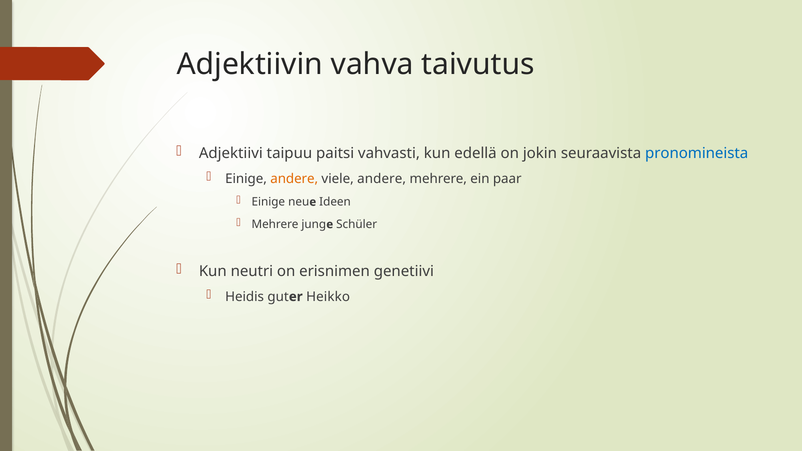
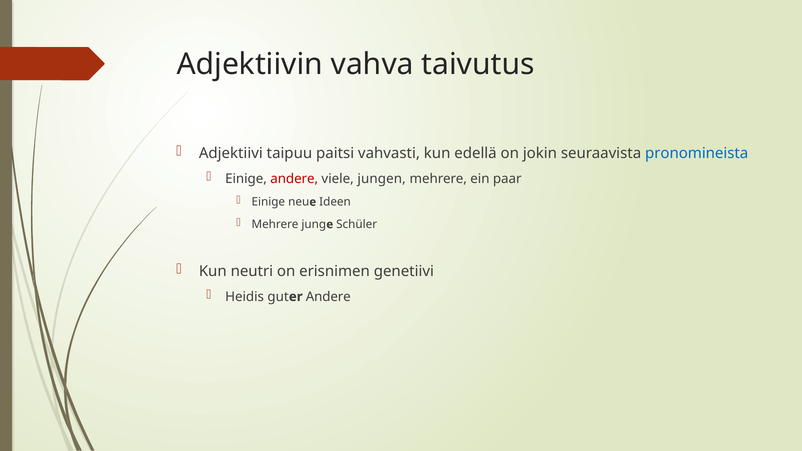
andere at (294, 179) colour: orange -> red
viele andere: andere -> jungen
guter Heikko: Heikko -> Andere
